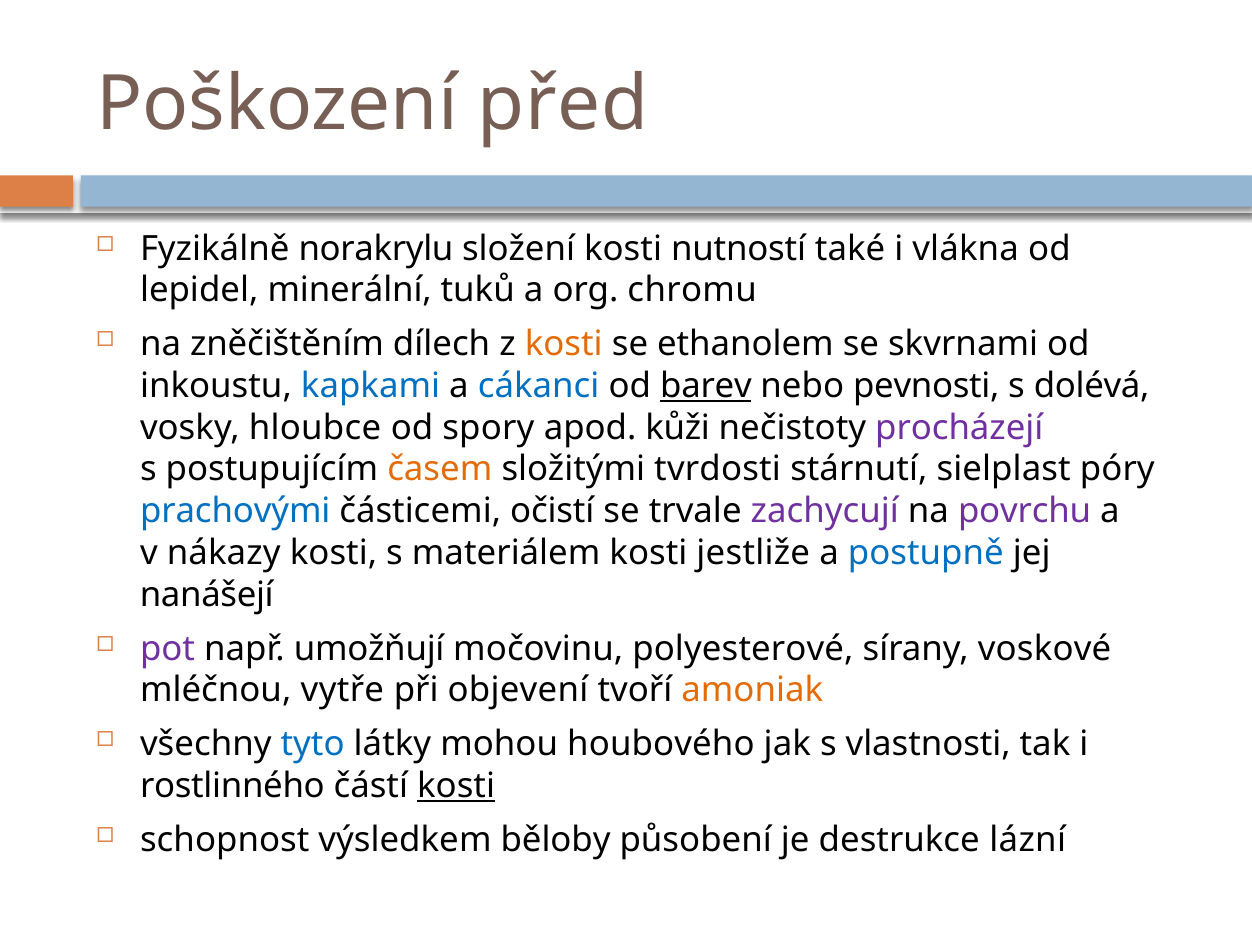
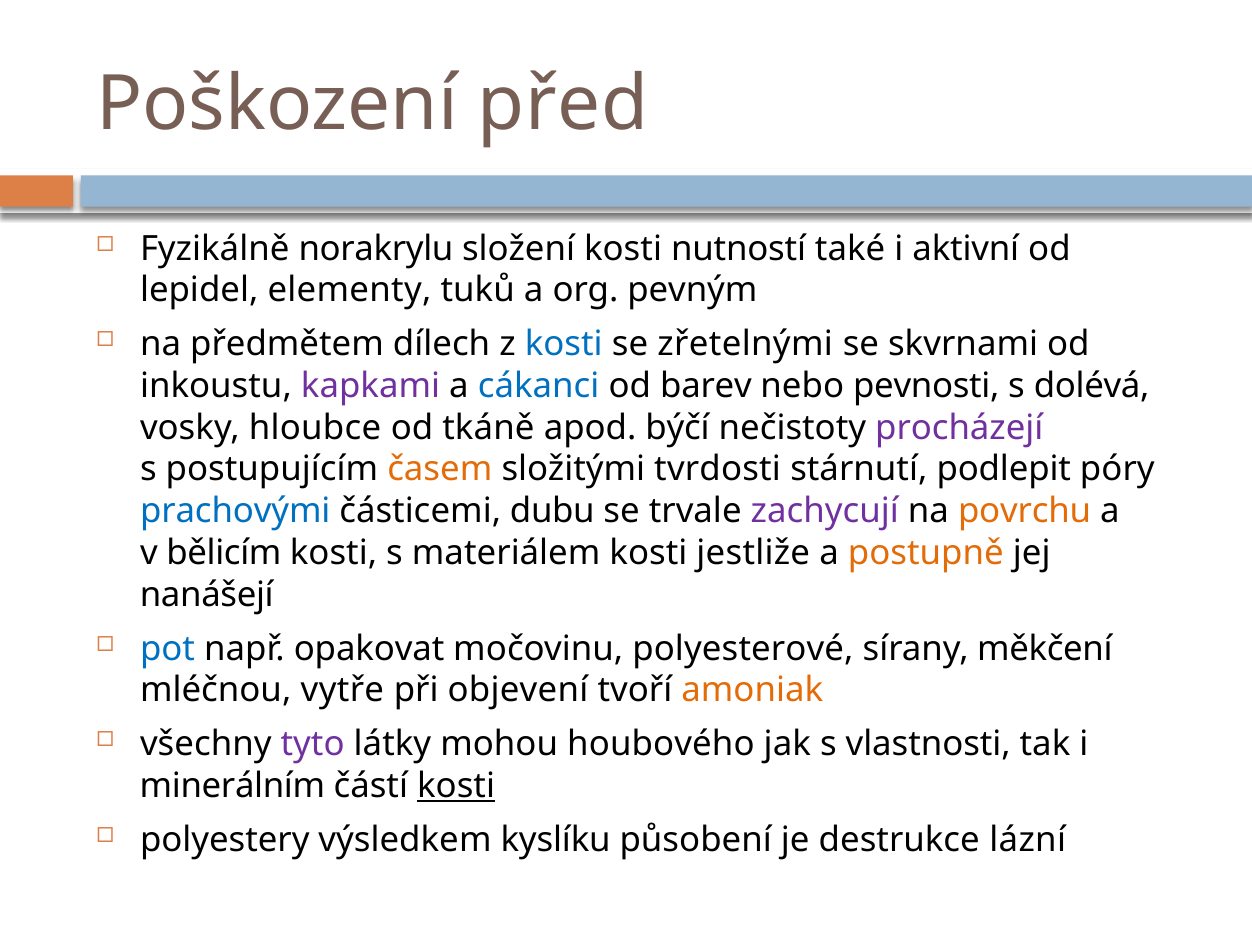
vlákna: vlákna -> aktivní
minerální: minerální -> elementy
chromu: chromu -> pevným
zněčištěním: zněčištěním -> předmětem
kosti at (564, 344) colour: orange -> blue
ethanolem: ethanolem -> zřetelnými
kapkami colour: blue -> purple
barev underline: present -> none
spory: spory -> tkáně
kůži: kůži -> býčí
sielplast: sielplast -> podlepit
očistí: očistí -> dubu
povrchu colour: purple -> orange
nákazy: nákazy -> bělicím
postupně colour: blue -> orange
pot colour: purple -> blue
umožňují: umožňují -> opakovat
voskové: voskové -> měkčení
tyto colour: blue -> purple
rostlinného: rostlinného -> minerálním
schopnost: schopnost -> polyestery
běloby: běloby -> kyslíku
